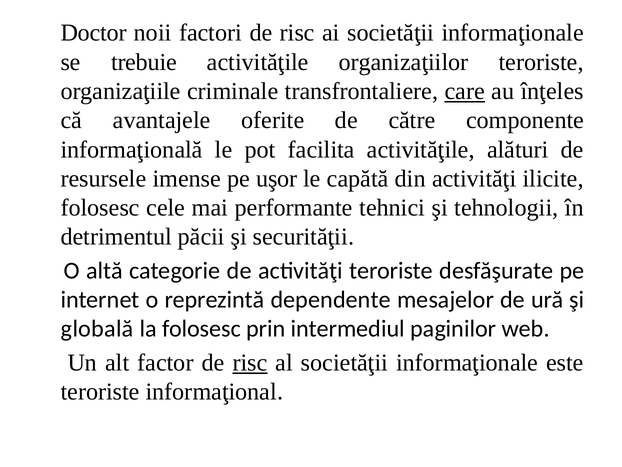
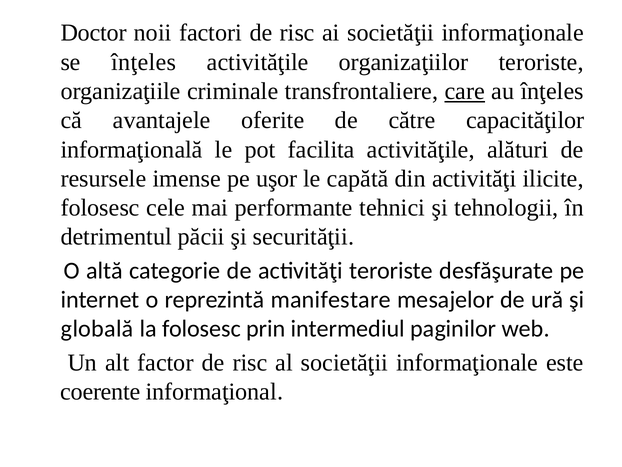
se trebuie: trebuie -> înţeles
componente: componente -> capacităţilor
dependente: dependente -> manifestare
risc at (250, 362) underline: present -> none
teroriste at (100, 391): teroriste -> coerente
